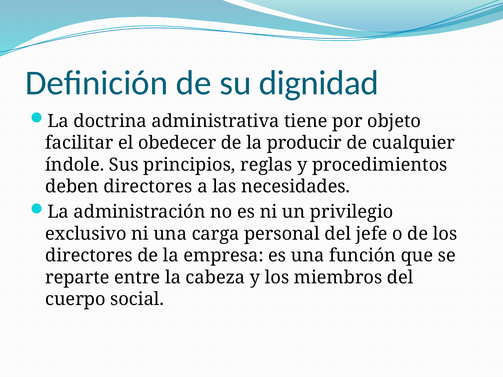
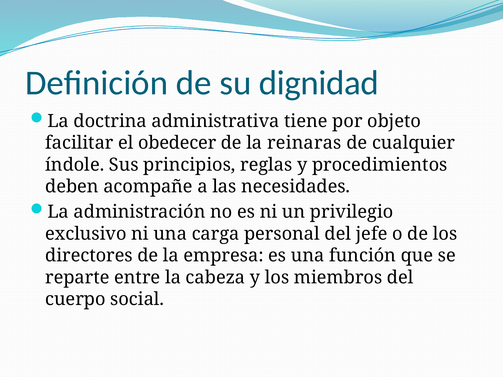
producir: producir -> reinaras
deben directores: directores -> acompañe
